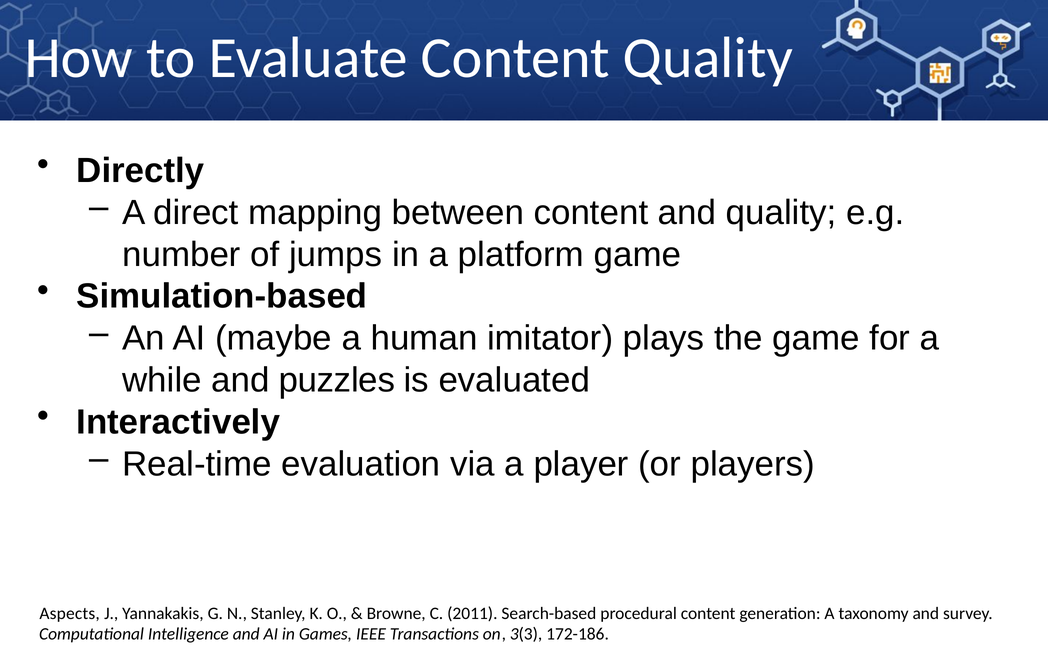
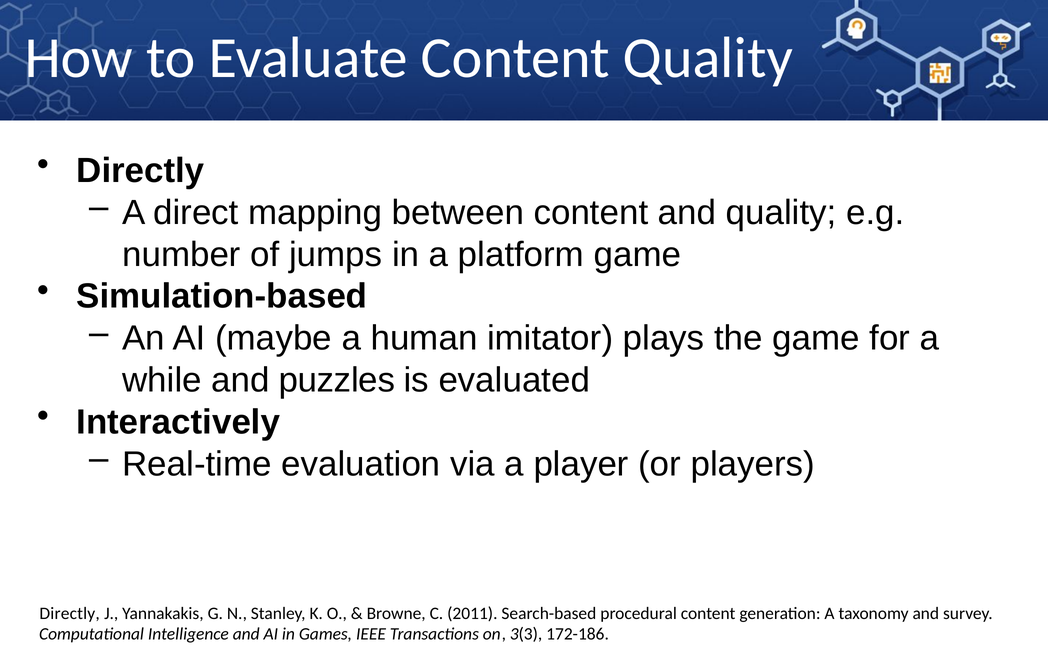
Aspects at (70, 613): Aspects -> Directly
